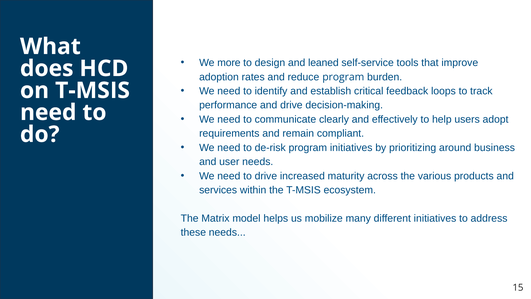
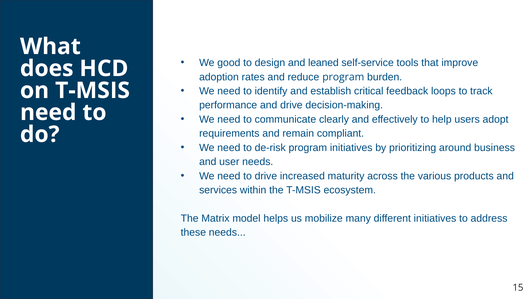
more: more -> good
